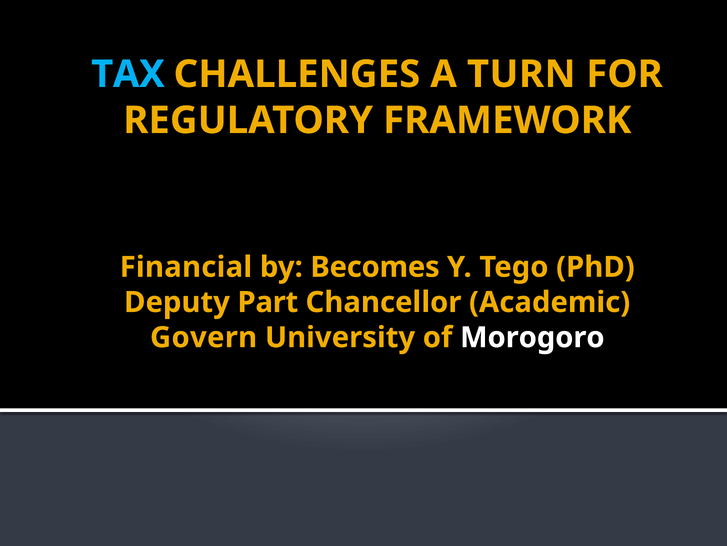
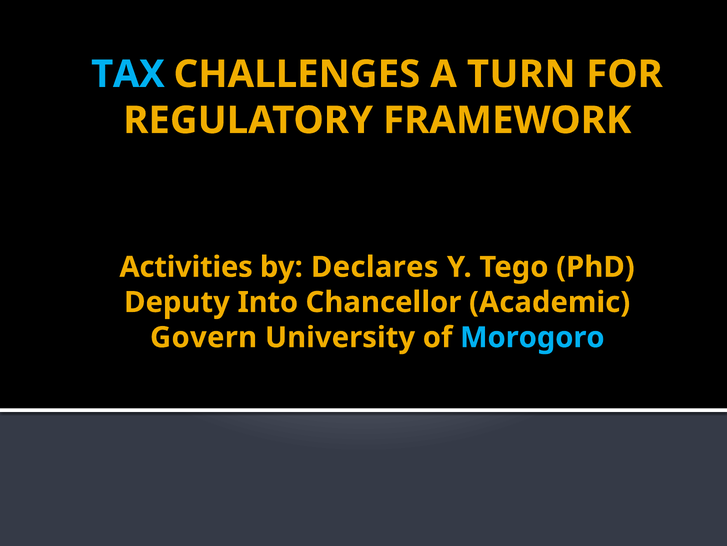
Financial: Financial -> Activities
Becomes: Becomes -> Declares
Part: Part -> Into
Morogoro colour: white -> light blue
